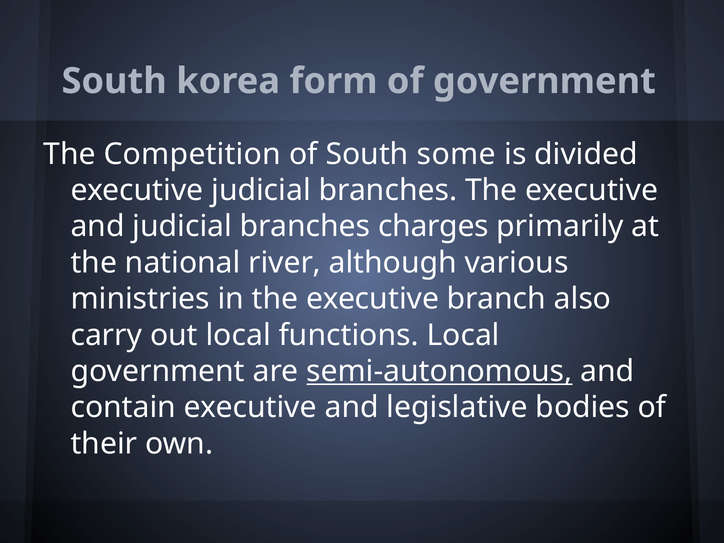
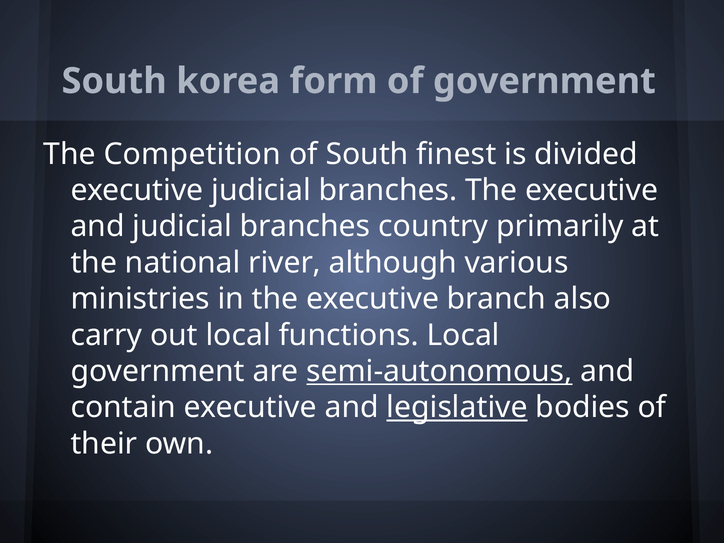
some: some -> finest
charges: charges -> country
legislative underline: none -> present
